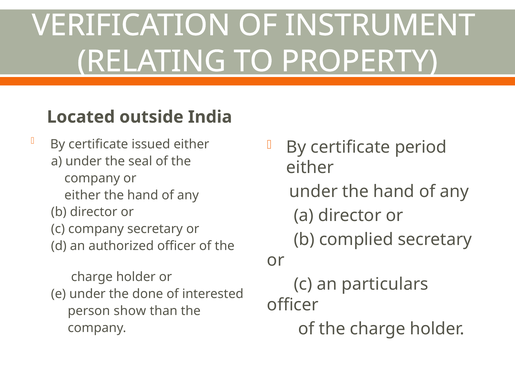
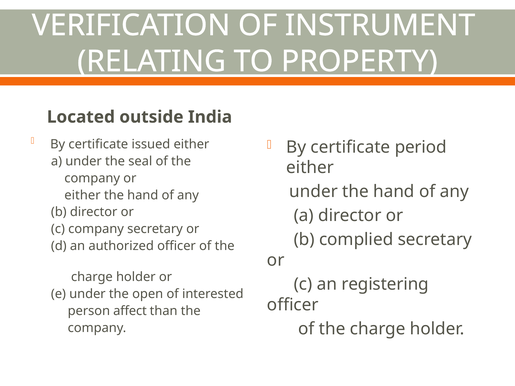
particulars: particulars -> registering
done: done -> open
show: show -> affect
